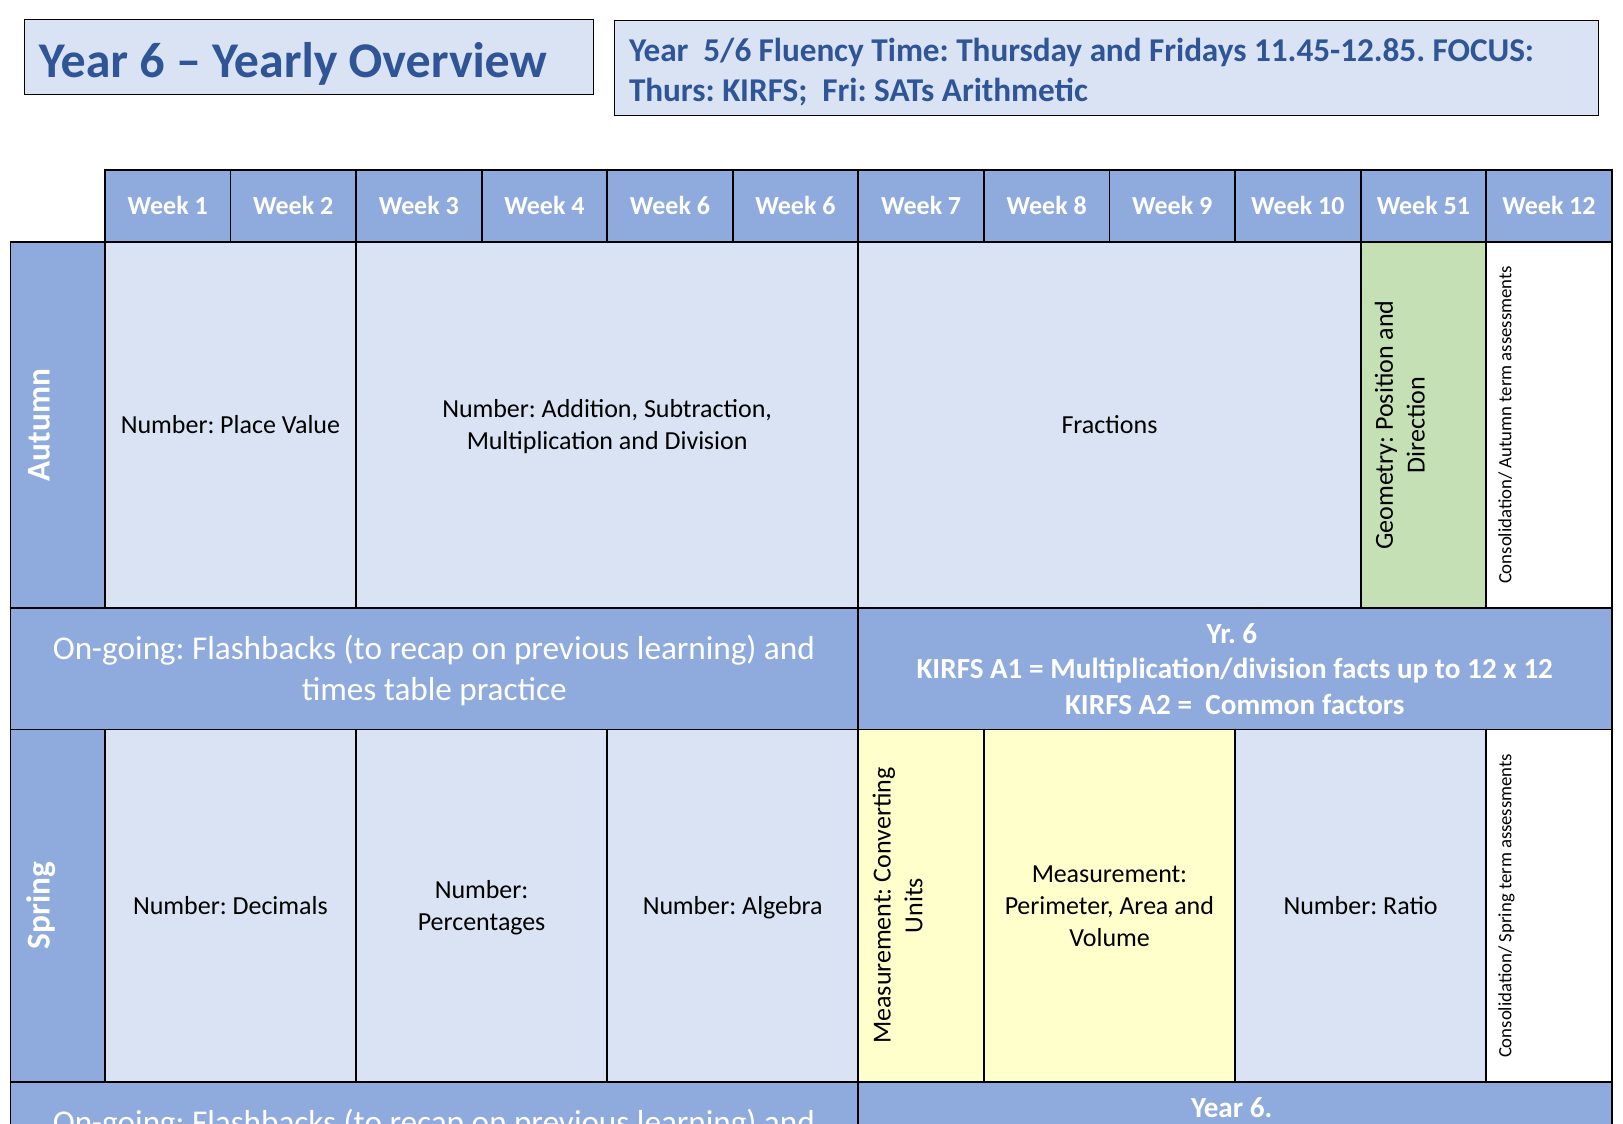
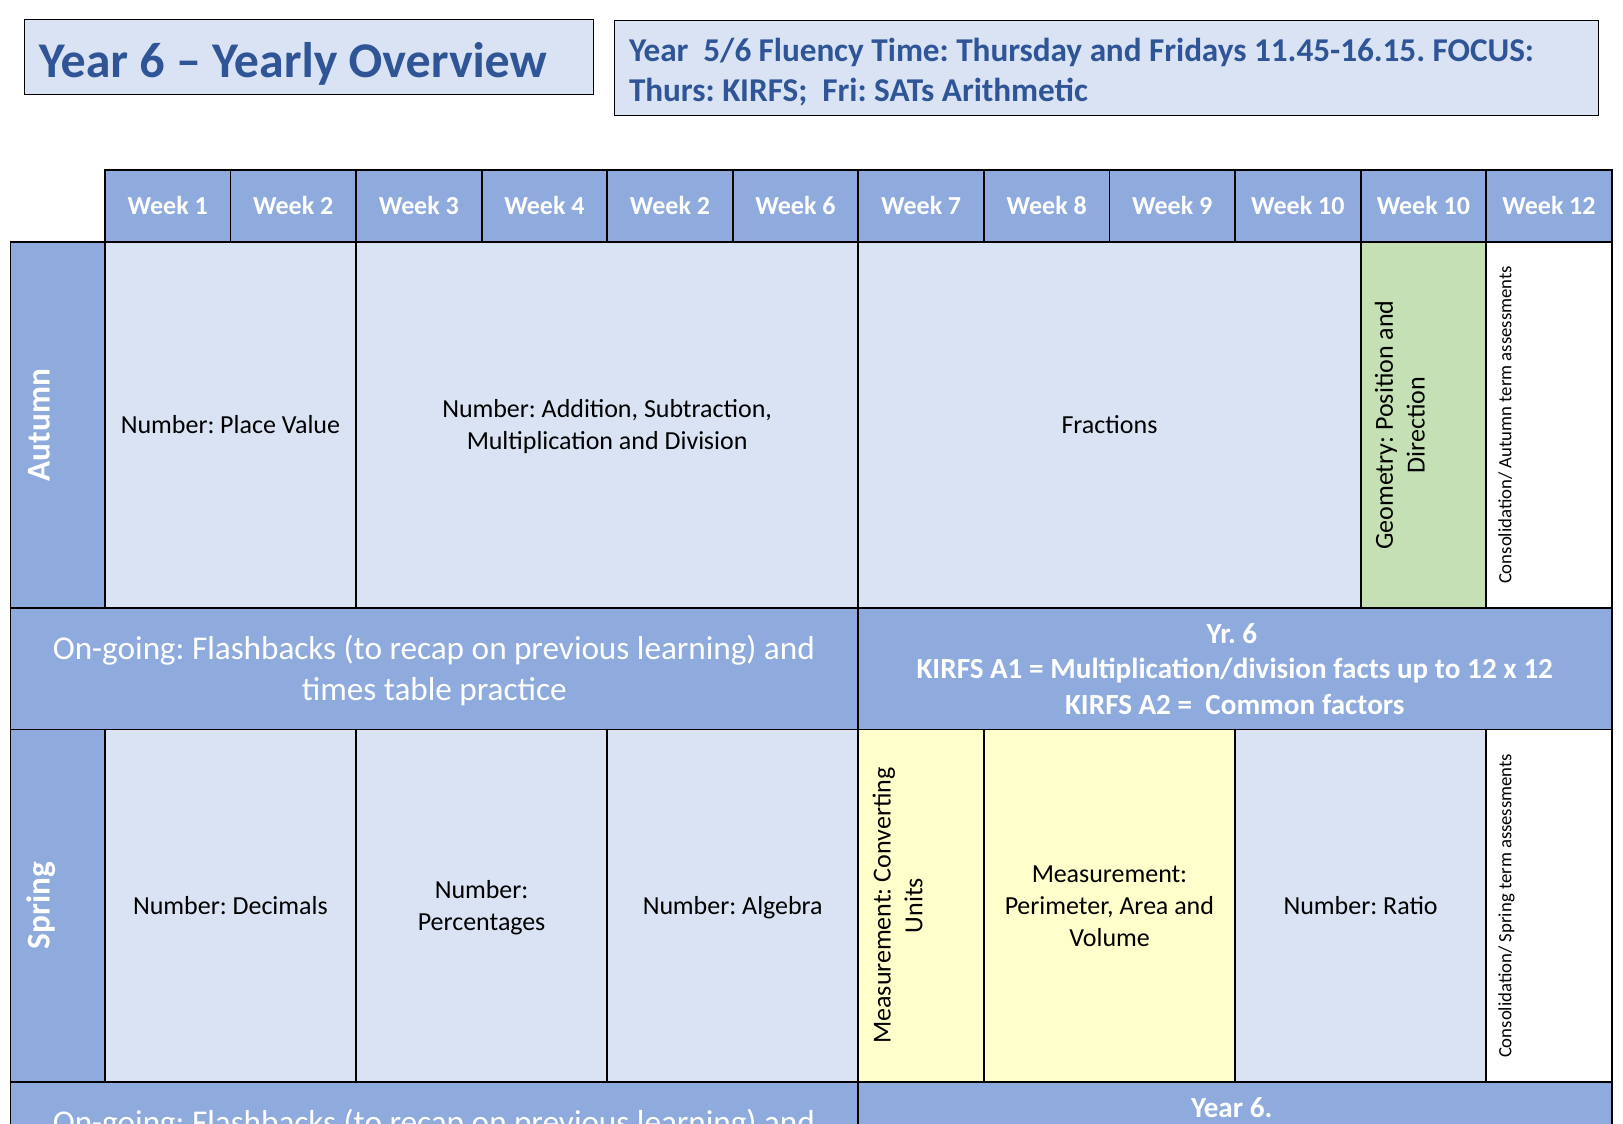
11.45-12.85: 11.45-12.85 -> 11.45-16.15
4 Week 6: 6 -> 2
10 Week 51: 51 -> 10
